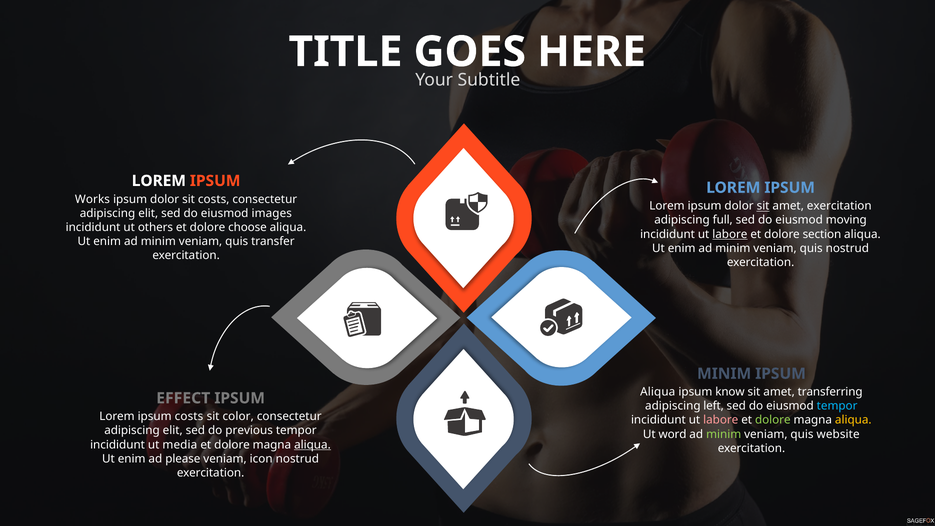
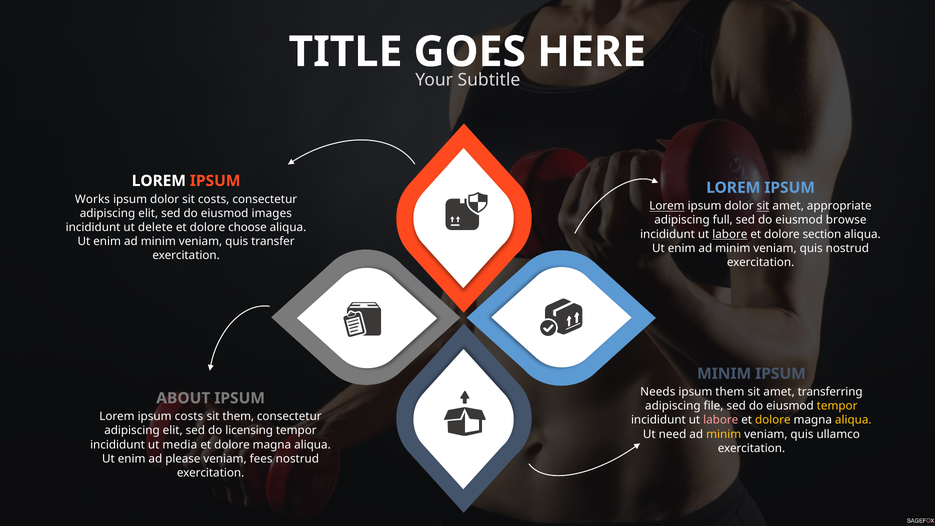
Lorem at (667, 206) underline: none -> present
amet exercitation: exercitation -> appropriate
moving: moving -> browse
others: others -> delete
Aliqua at (658, 392): Aliqua -> Needs
ipsum know: know -> them
EFFECT: EFFECT -> ABOUT
left: left -> file
tempor at (837, 406) colour: light blue -> yellow
sit color: color -> them
dolore at (773, 420) colour: light green -> yellow
previous: previous -> licensing
word: word -> need
minim at (724, 434) colour: light green -> yellow
website: website -> ullamco
aliqua at (312, 445) underline: present -> none
icon: icon -> fees
